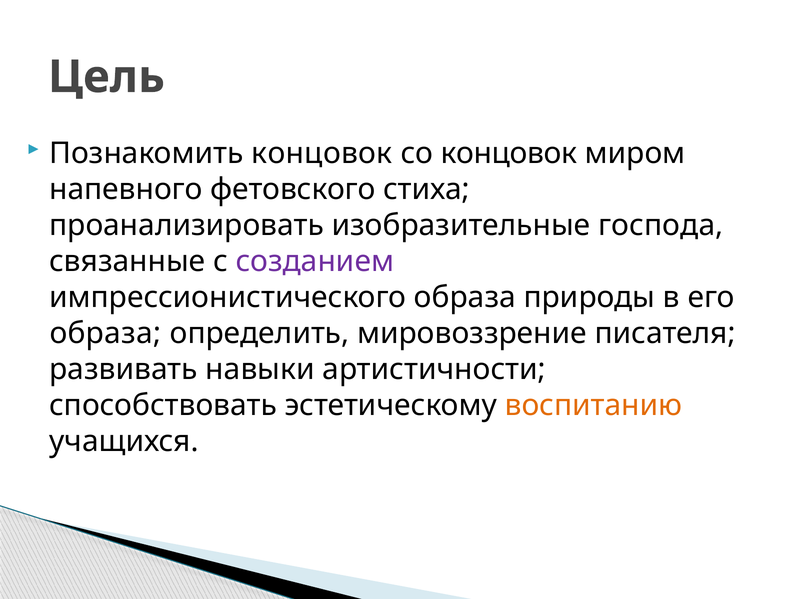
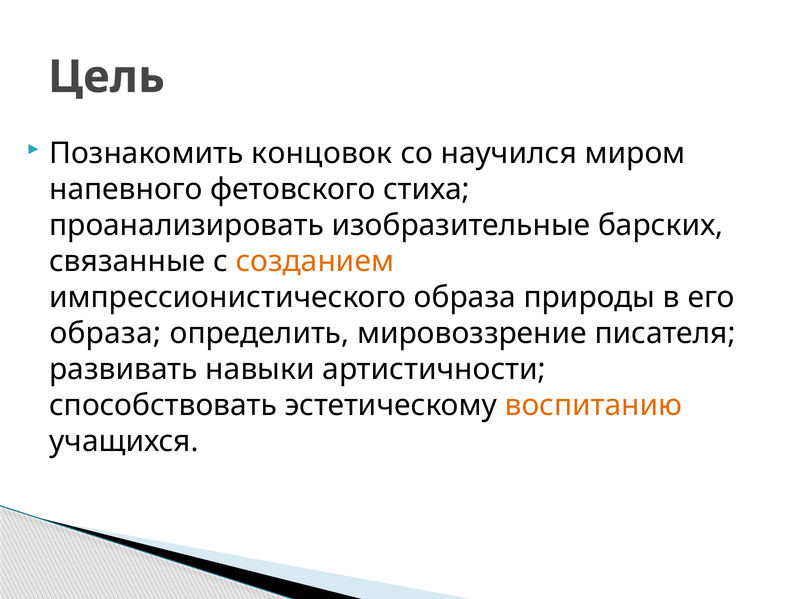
со концовок: концовок -> научился
господа: господа -> барских
созданием colour: purple -> orange
